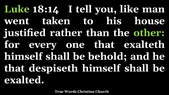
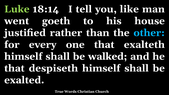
taken: taken -> goeth
other colour: light green -> light blue
behold: behold -> walked
